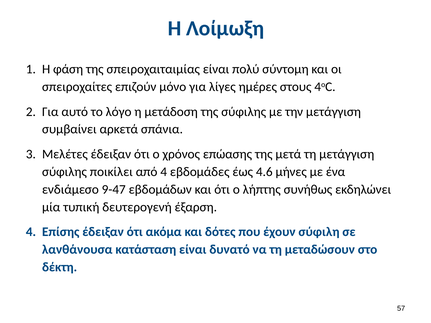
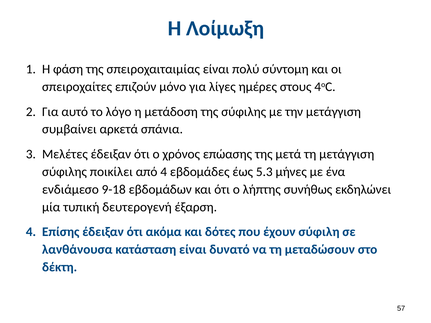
4.6: 4.6 -> 5.3
9-47: 9-47 -> 9-18
